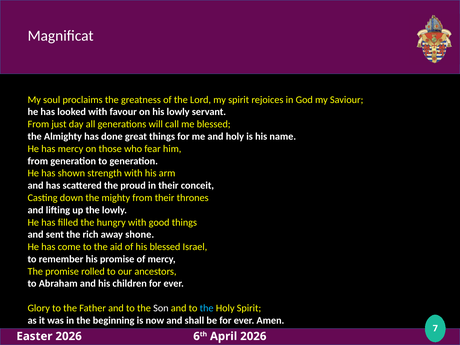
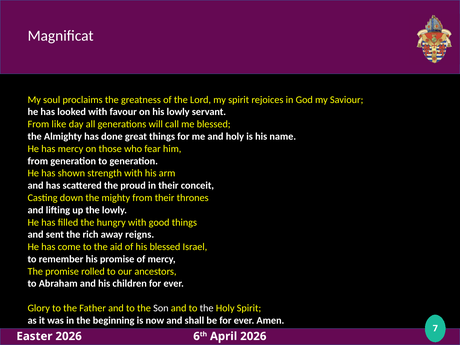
just: just -> like
shone: shone -> reigns
the at (207, 308) colour: light blue -> white
